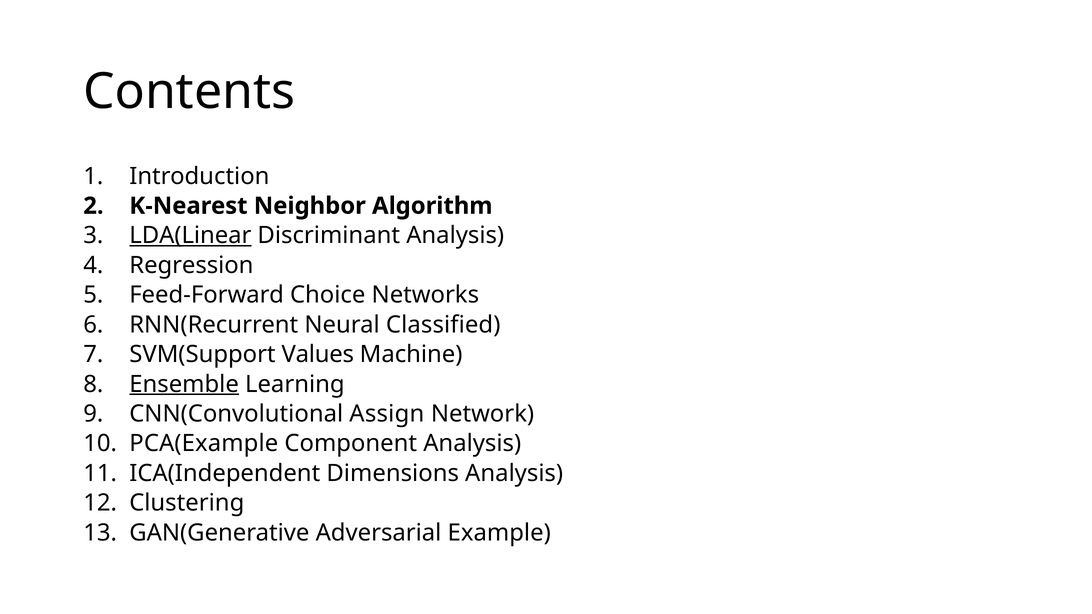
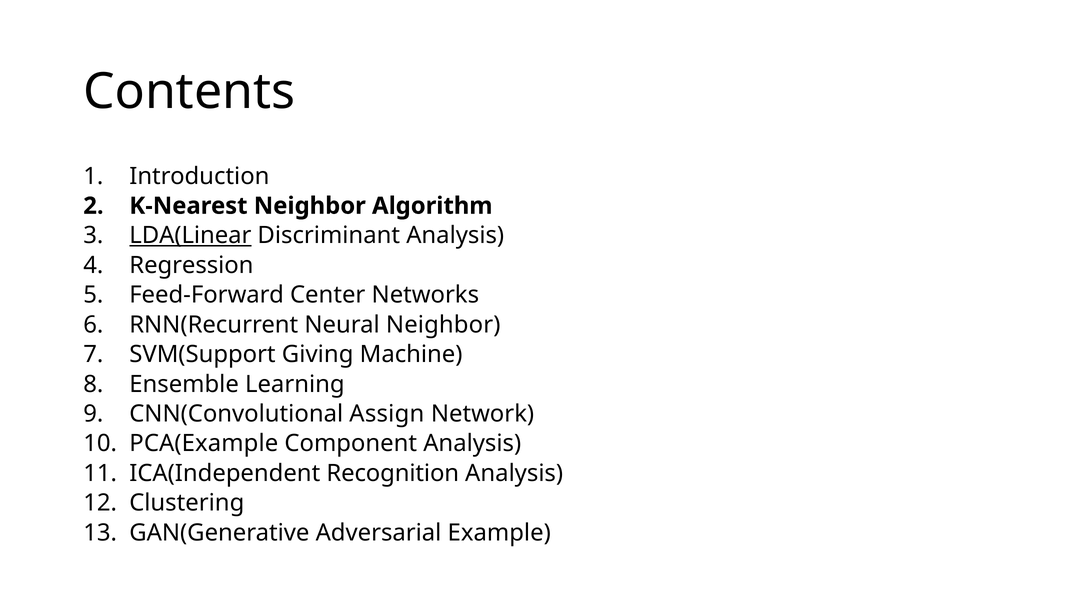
Choice: Choice -> Center
Neural Classified: Classified -> Neighbor
Values: Values -> Giving
Ensemble underline: present -> none
Dimensions: Dimensions -> Recognition
